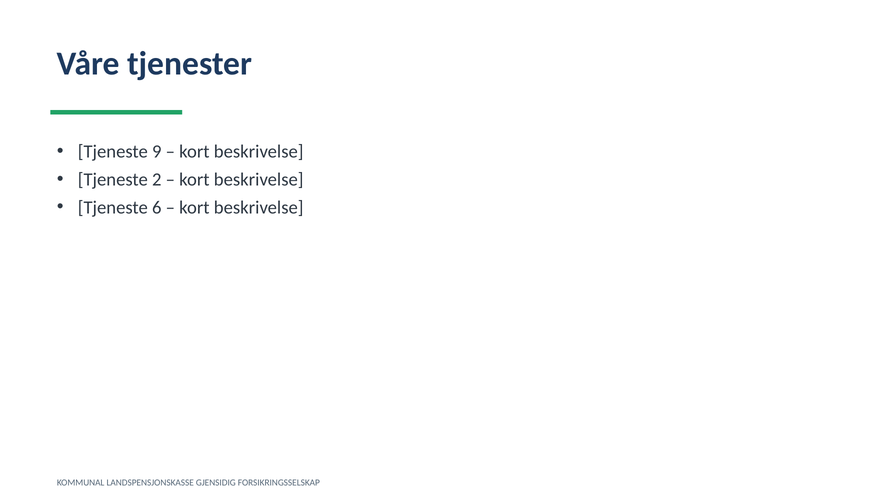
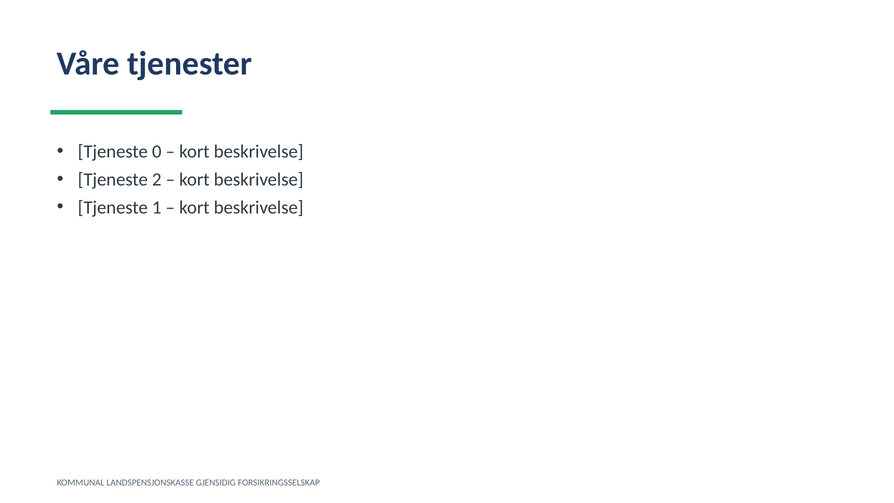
9: 9 -> 0
6: 6 -> 1
